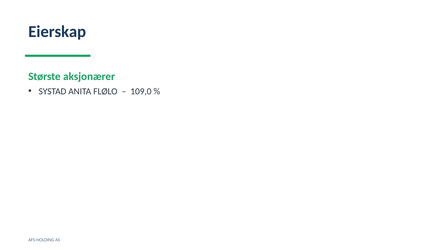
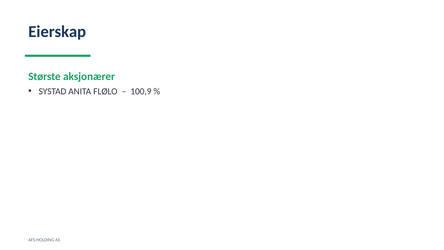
109,0: 109,0 -> 100,9
